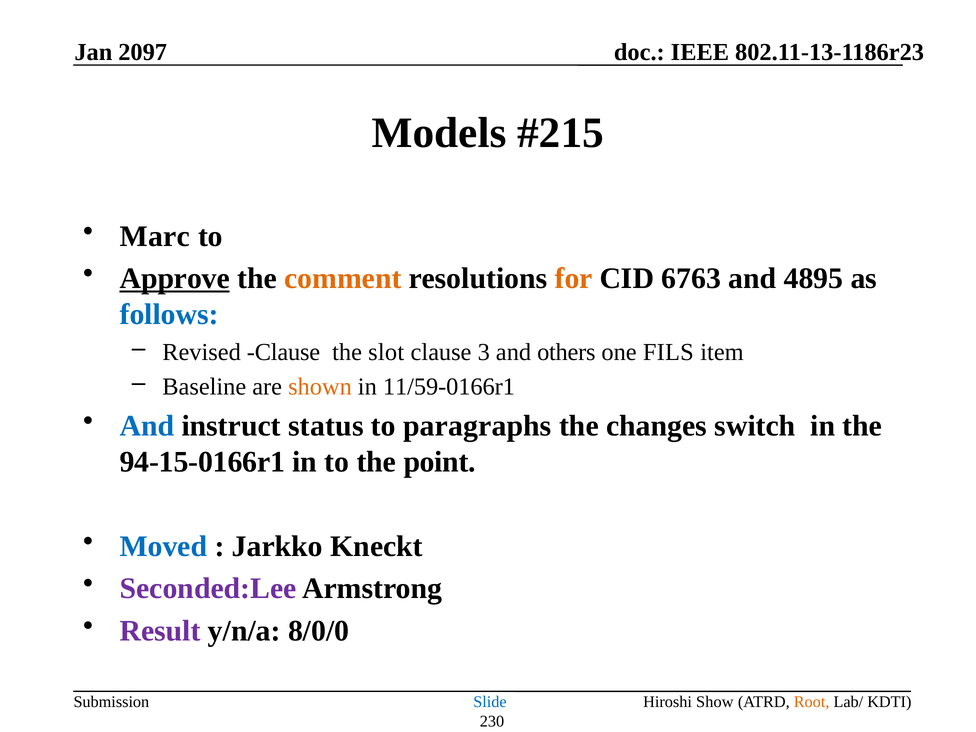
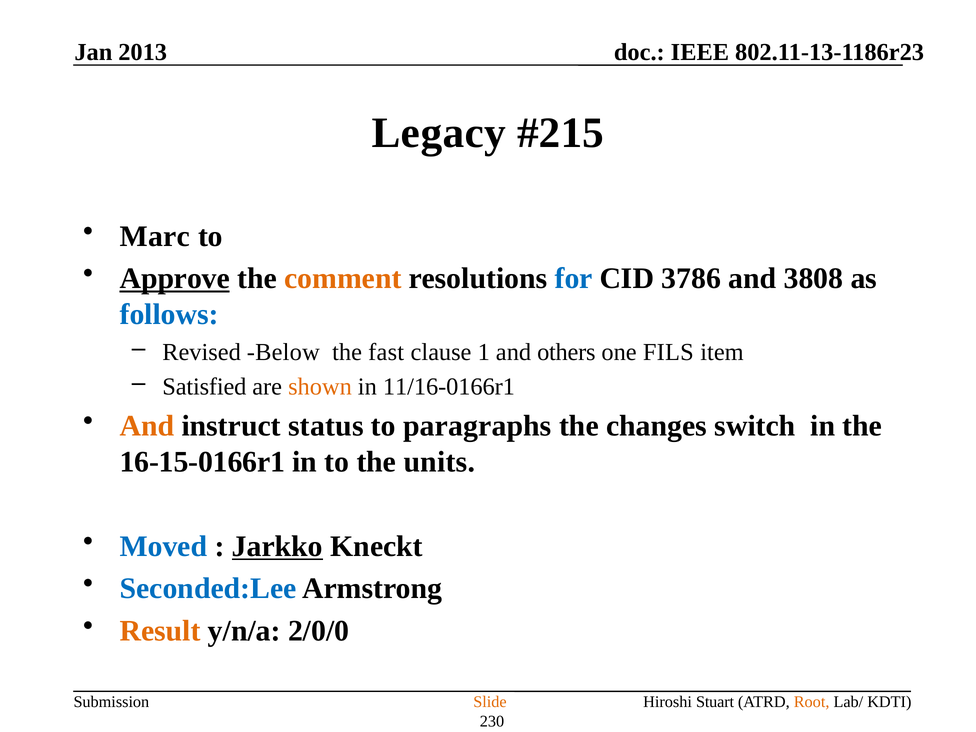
2097: 2097 -> 2013
Models: Models -> Legacy
for colour: orange -> blue
6763: 6763 -> 3786
4895: 4895 -> 3808
Revised Clause: Clause -> Below
slot: slot -> fast
3: 3 -> 1
Baseline: Baseline -> Satisfied
11/59-0166r1: 11/59-0166r1 -> 11/16-0166r1
And at (147, 426) colour: blue -> orange
94-15-0166r1: 94-15-0166r1 -> 16-15-0166r1
point: point -> units
Jarkko underline: none -> present
Seconded:Lee colour: purple -> blue
Result colour: purple -> orange
8/0/0: 8/0/0 -> 2/0/0
Slide colour: blue -> orange
Show: Show -> Stuart
